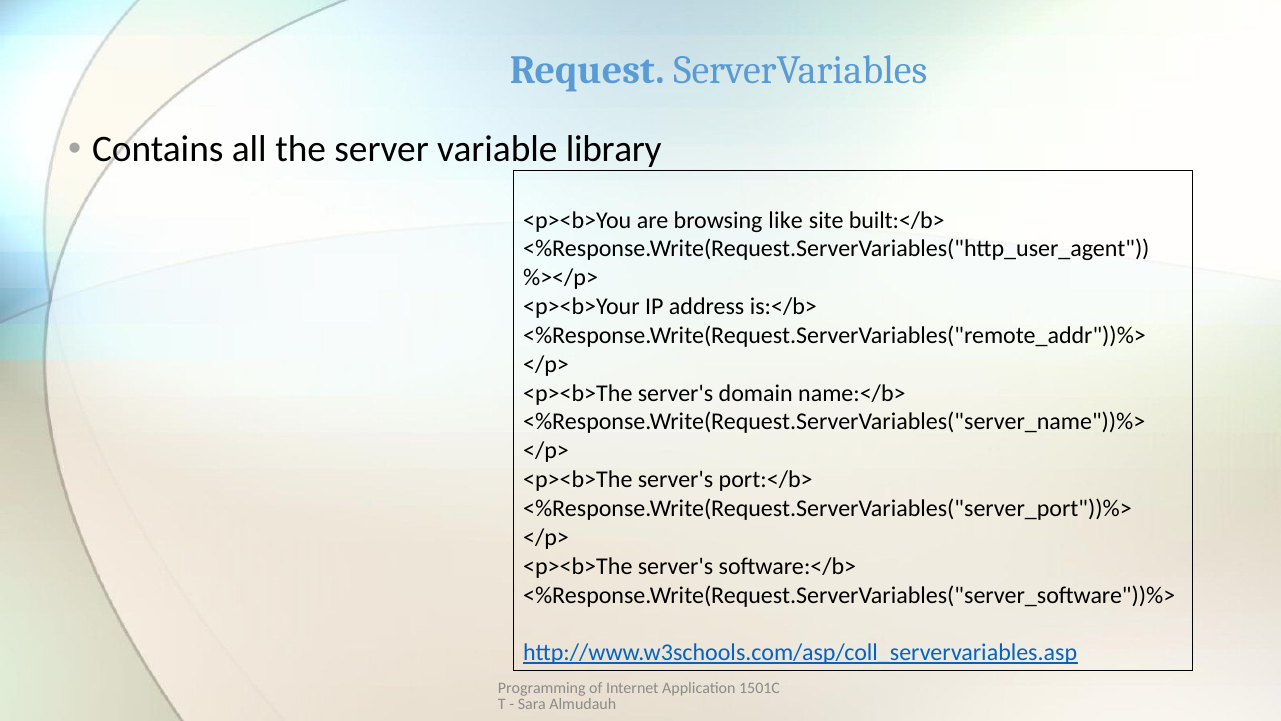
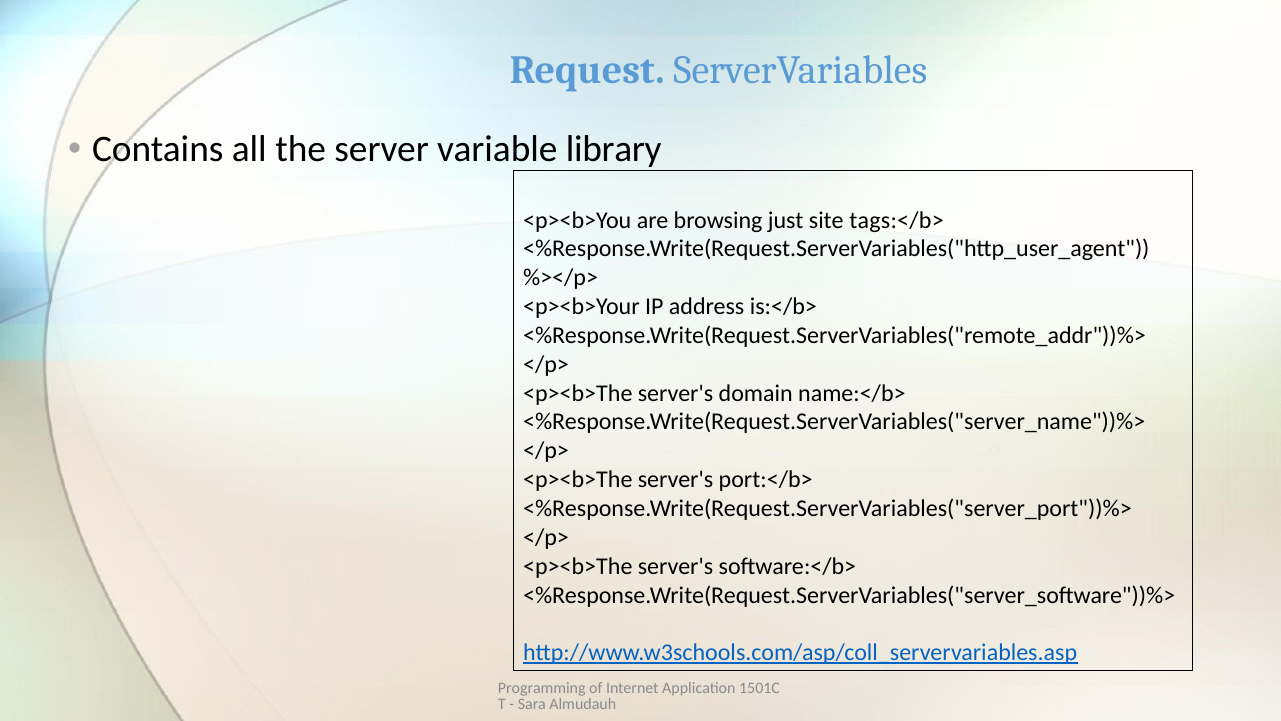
like: like -> just
built:</b>: built:</b> -> tags:</b>
